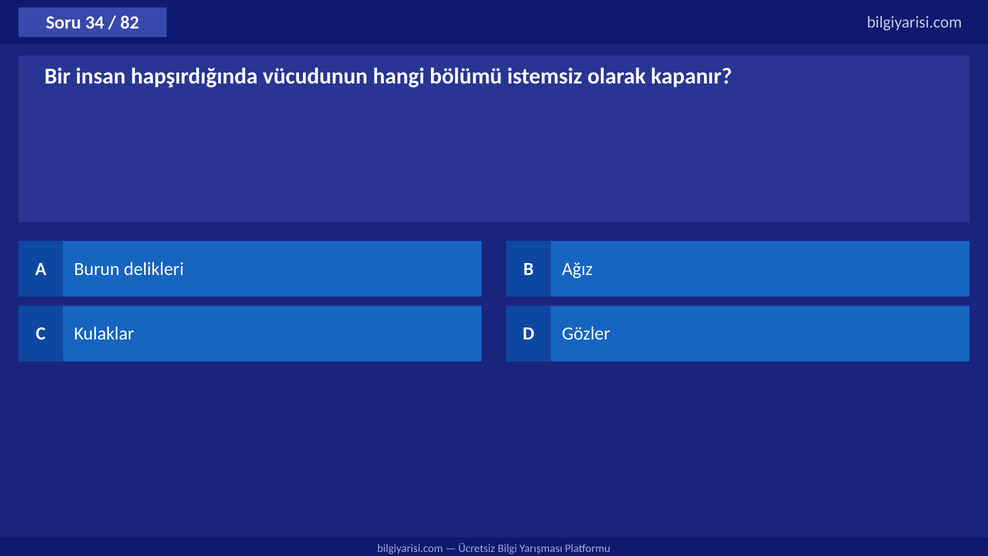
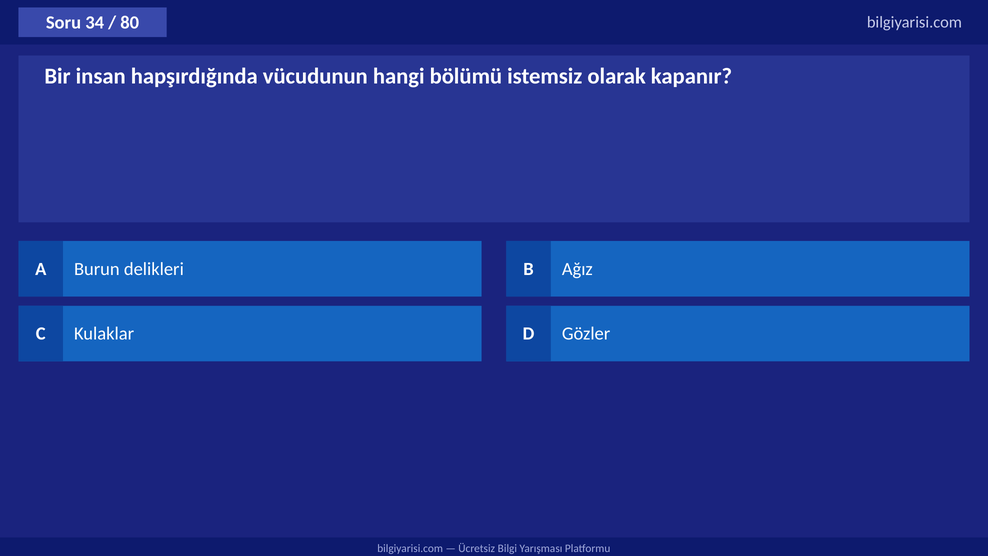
82: 82 -> 80
